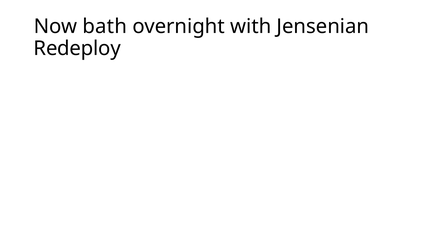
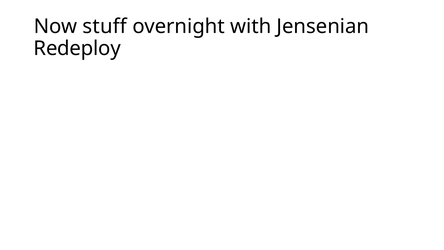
bath: bath -> stuff
